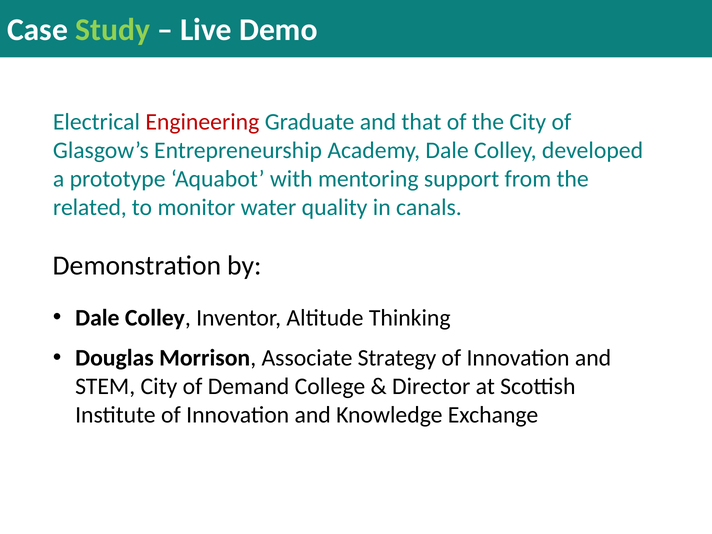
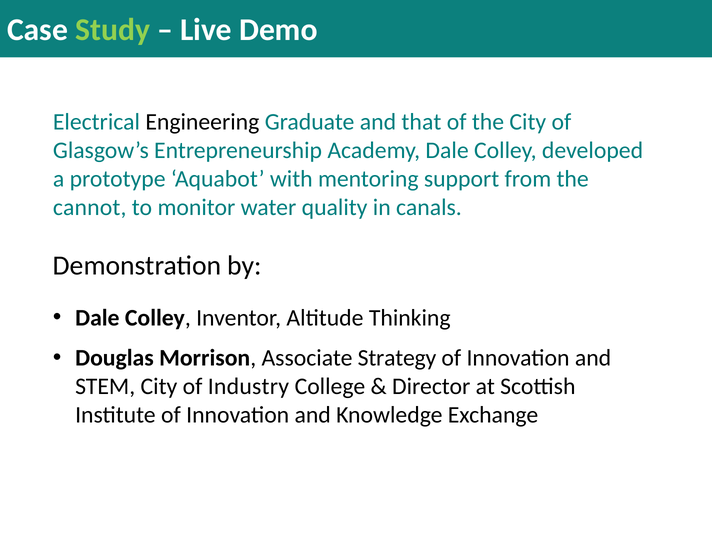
Engineering colour: red -> black
related: related -> cannot
Demand: Demand -> Industry
